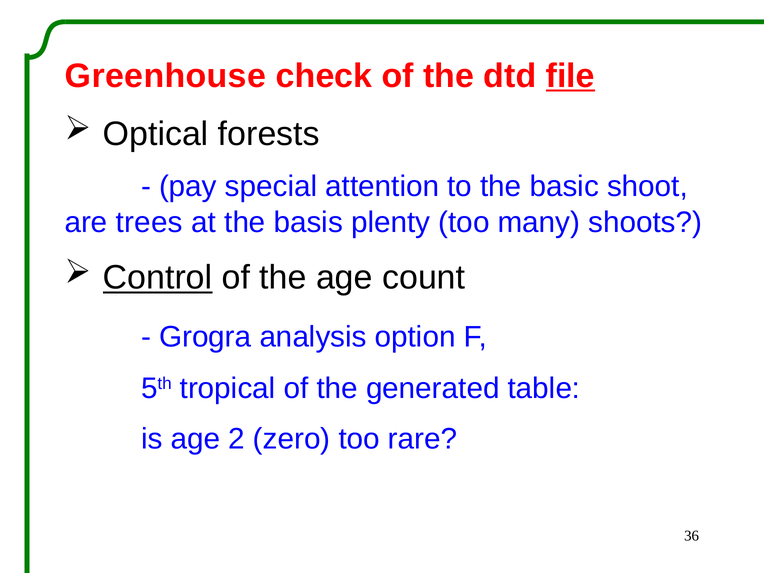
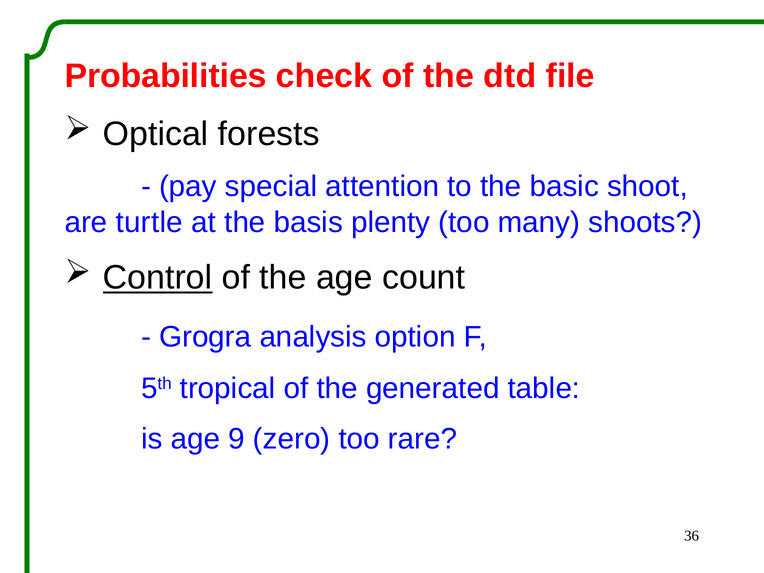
Greenhouse: Greenhouse -> Probabilities
file underline: present -> none
trees: trees -> turtle
2: 2 -> 9
